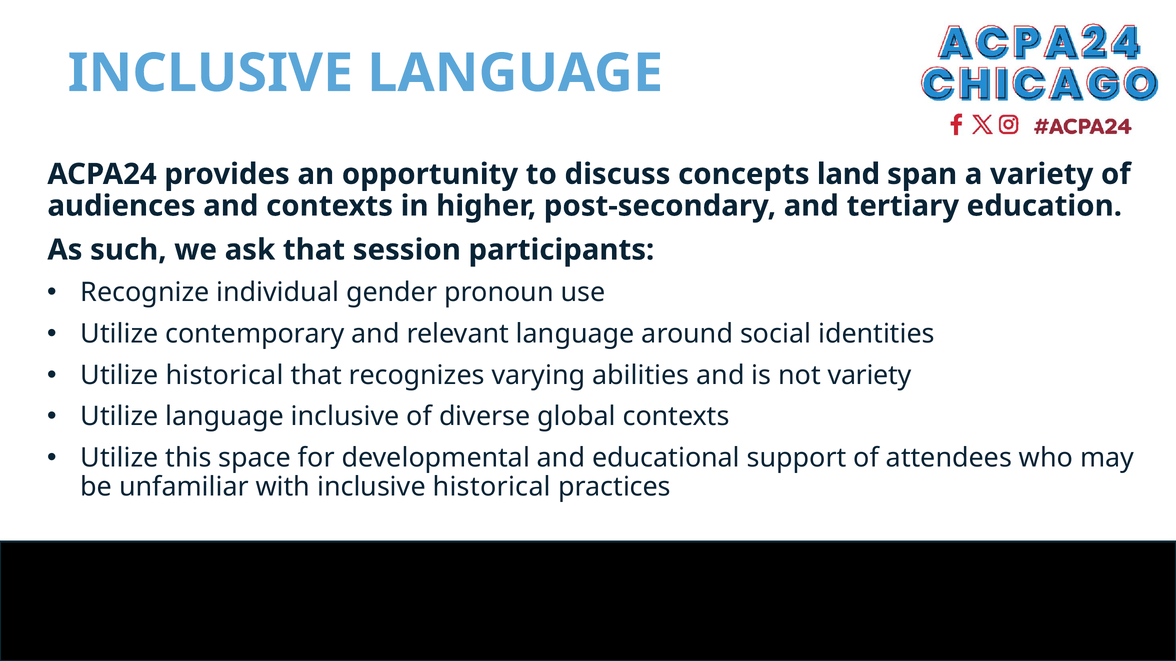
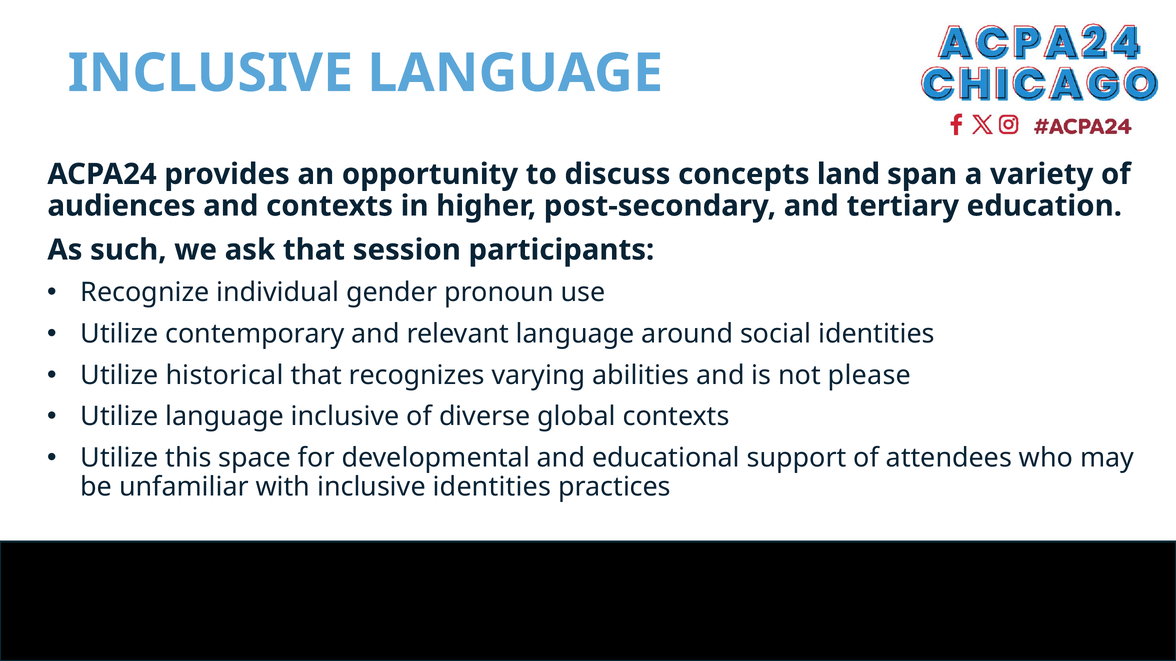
not variety: variety -> please
inclusive historical: historical -> identities
